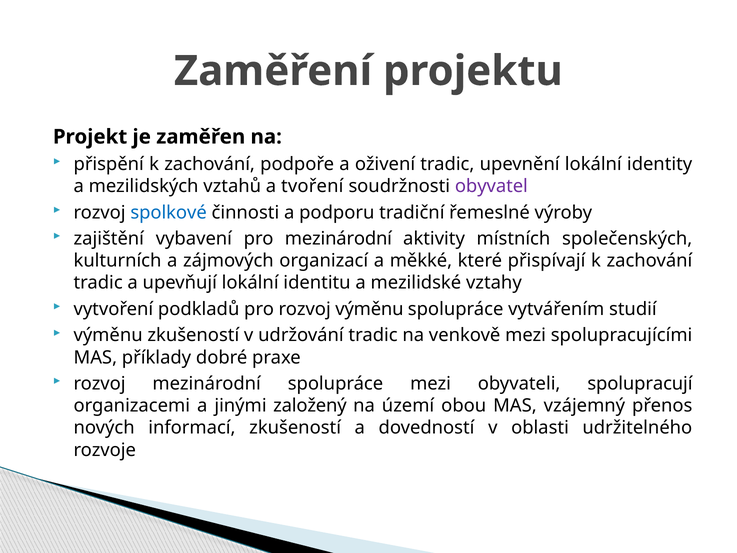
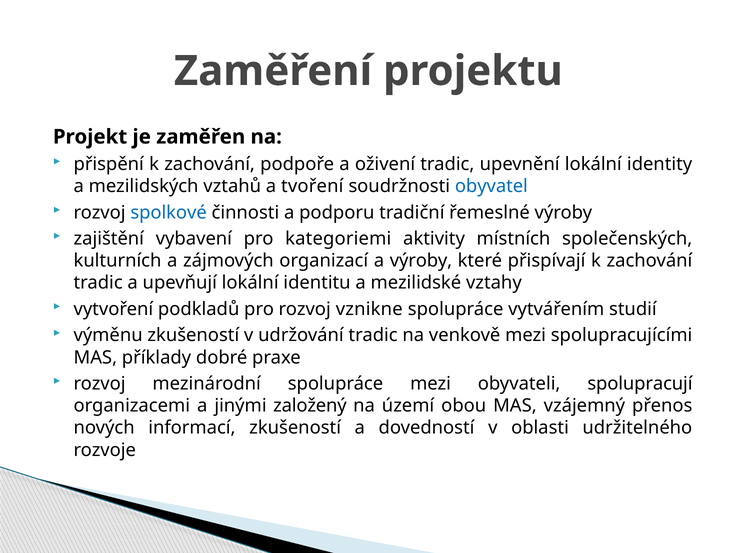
obyvatel colour: purple -> blue
pro mezinárodní: mezinárodní -> kategoriemi
a měkké: měkké -> výroby
rozvoj výměnu: výměnu -> vznikne
